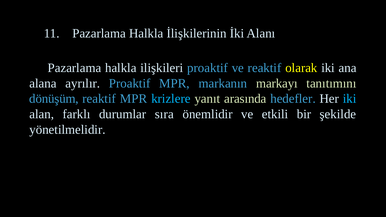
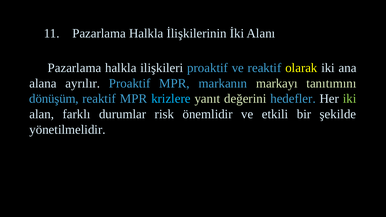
arasında: arasında -> değerini
iki at (350, 99) colour: light blue -> light green
sıra: sıra -> risk
